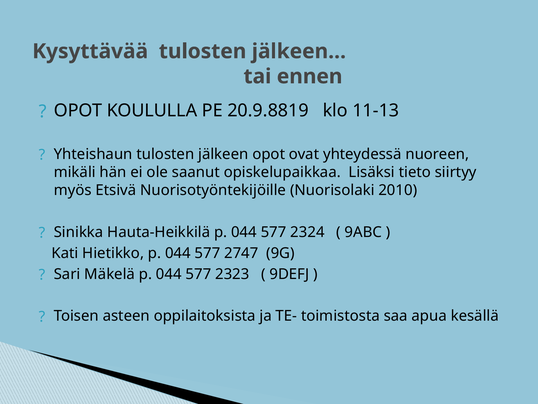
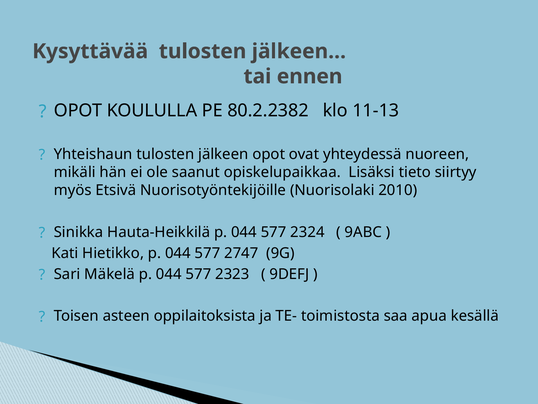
20.9.8819: 20.9.8819 -> 80.2.2382
